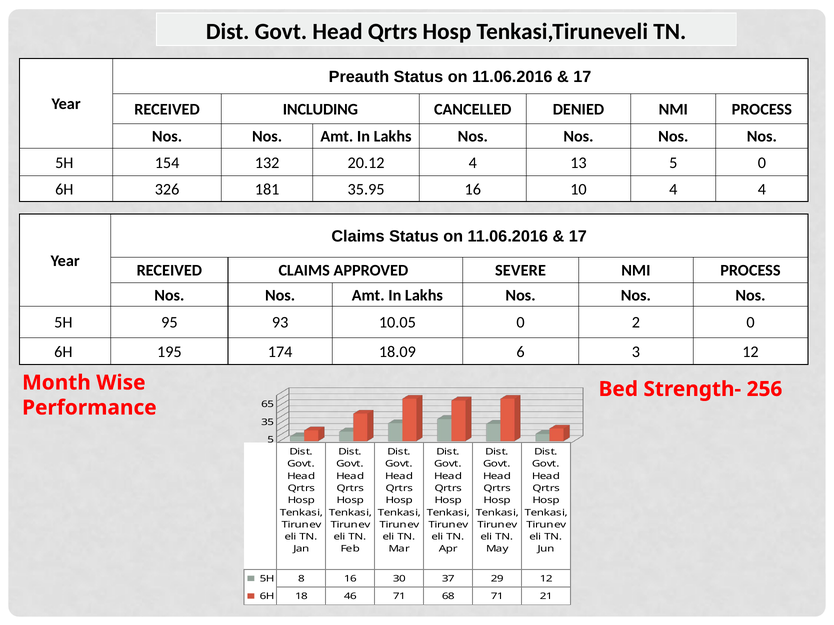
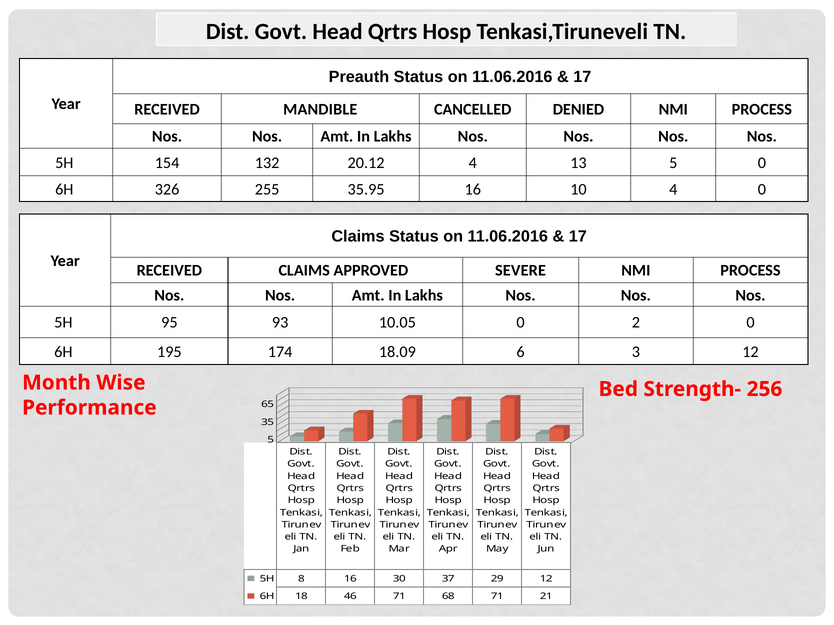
INCLUDING: INCLUDING -> MANDIBLE
181: 181 -> 255
4 4: 4 -> 0
